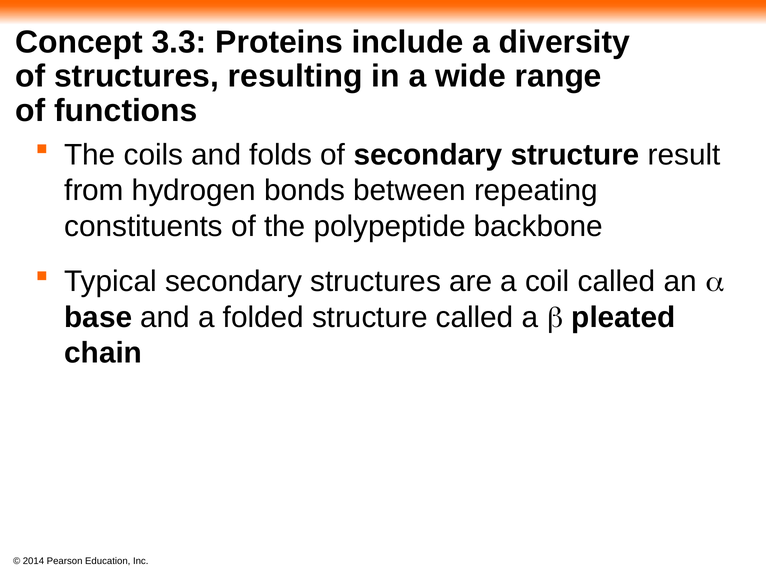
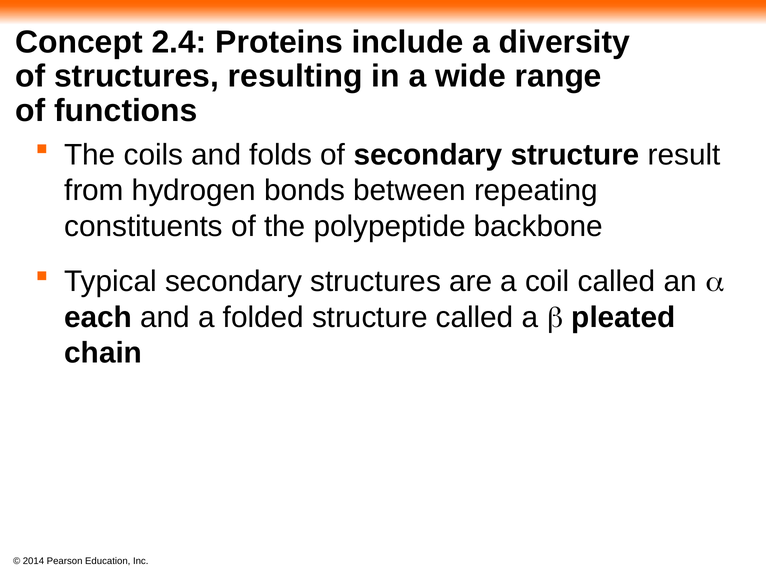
3.3: 3.3 -> 2.4
base: base -> each
